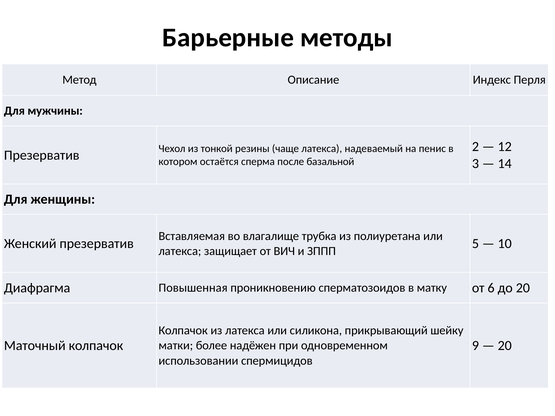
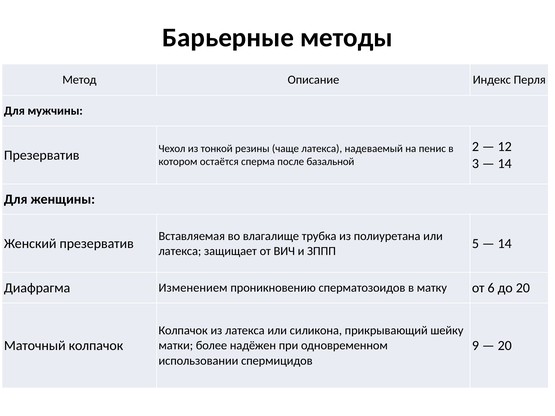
10 at (505, 244): 10 -> 14
Повышенная: Повышенная -> Изменением
